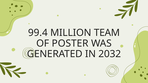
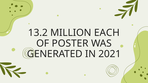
99.4: 99.4 -> 13.2
TEAM: TEAM -> EACH
2032: 2032 -> 2021
